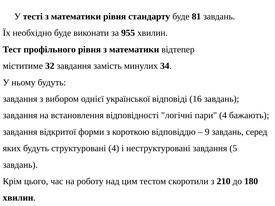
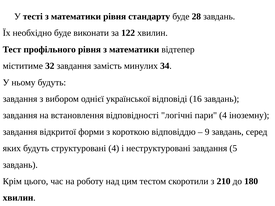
81: 81 -> 28
955: 955 -> 122
бажають: бажають -> іноземну
